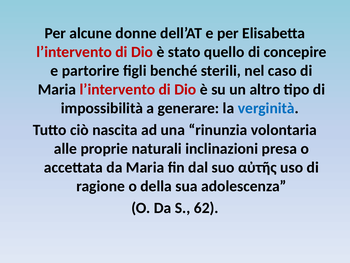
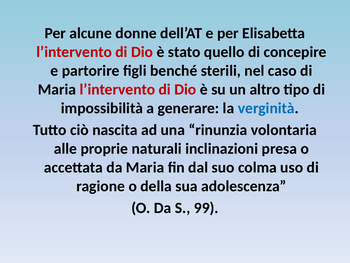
αὐτῆς: αὐτῆς -> colma
62: 62 -> 99
